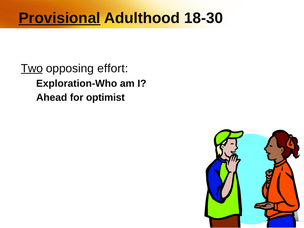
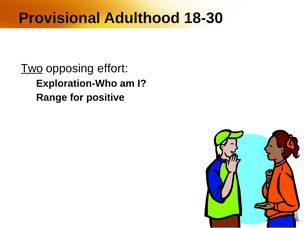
Provisional underline: present -> none
Ahead: Ahead -> Range
optimist: optimist -> positive
